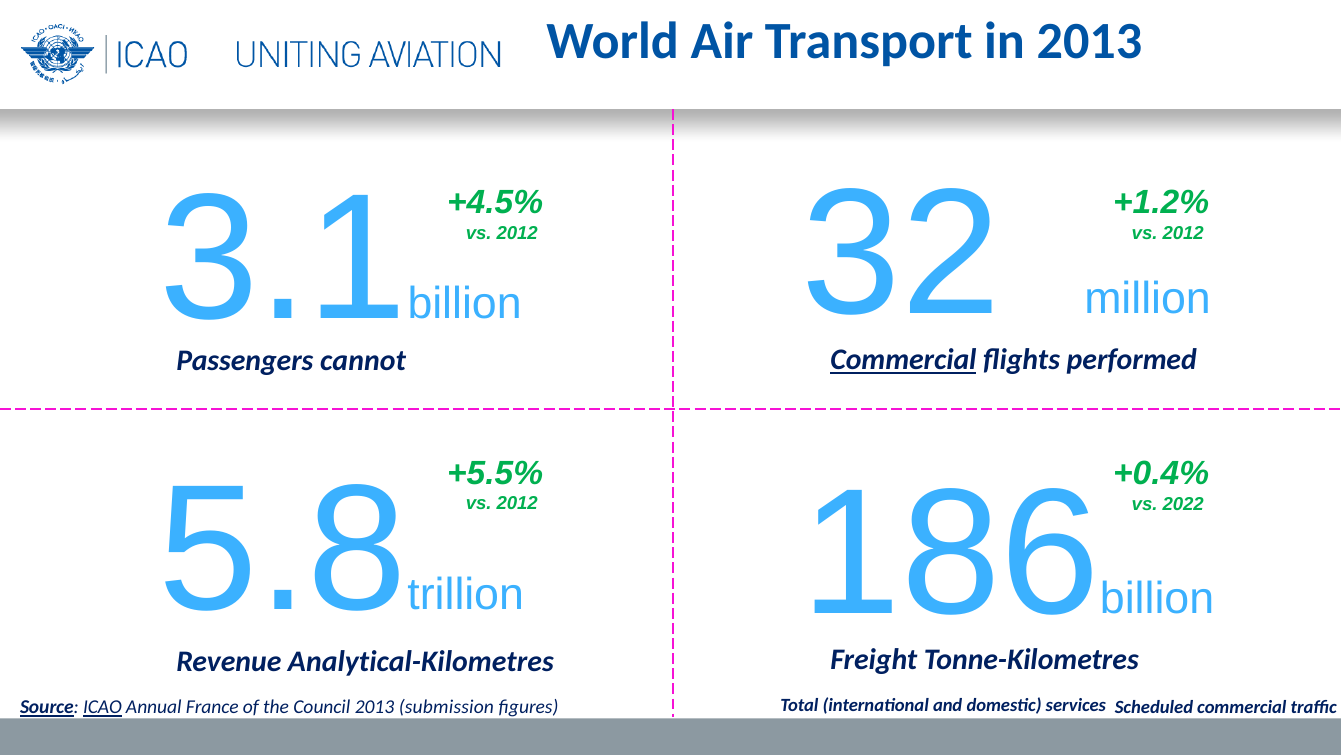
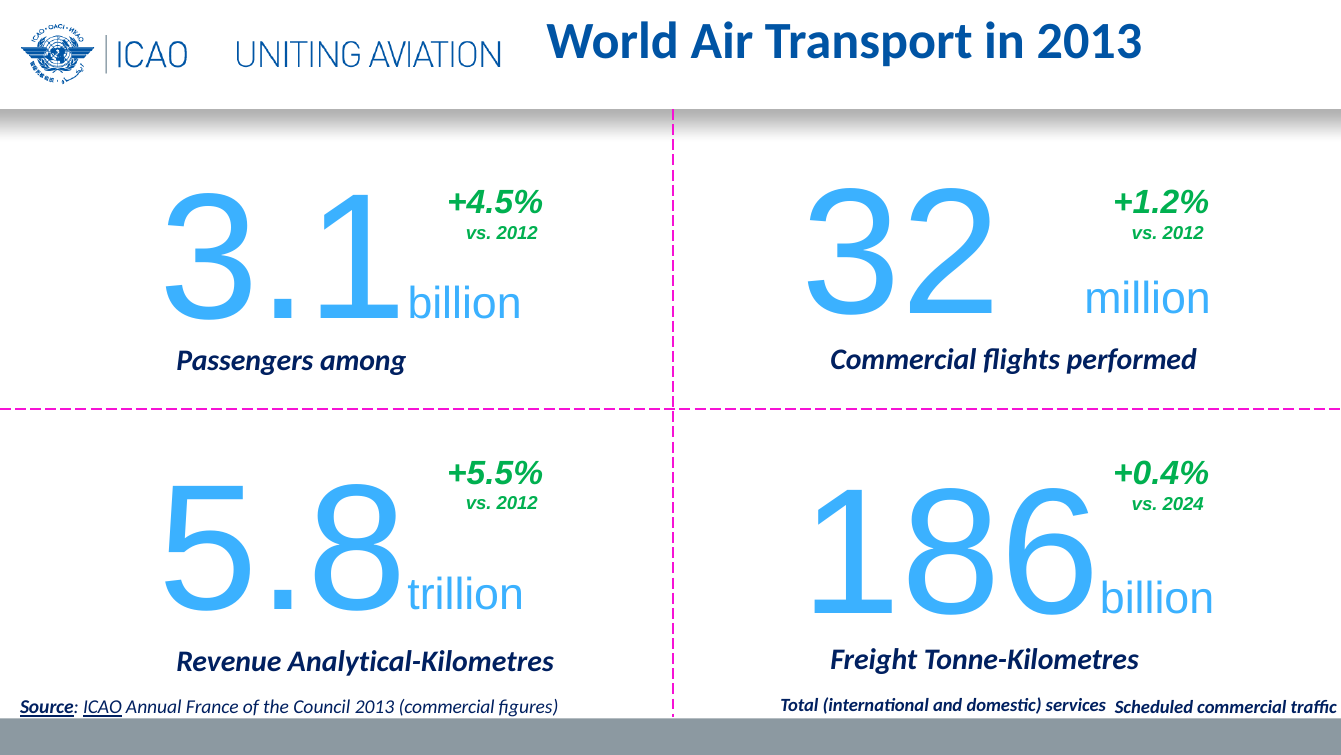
Commercial at (903, 360) underline: present -> none
cannot: cannot -> among
2022: 2022 -> 2024
2013 submission: submission -> commercial
